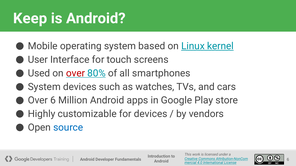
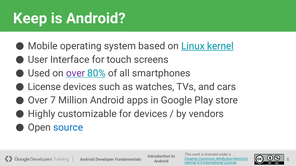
over at (76, 73) colour: red -> purple
System at (44, 87): System -> License
Over 6: 6 -> 7
